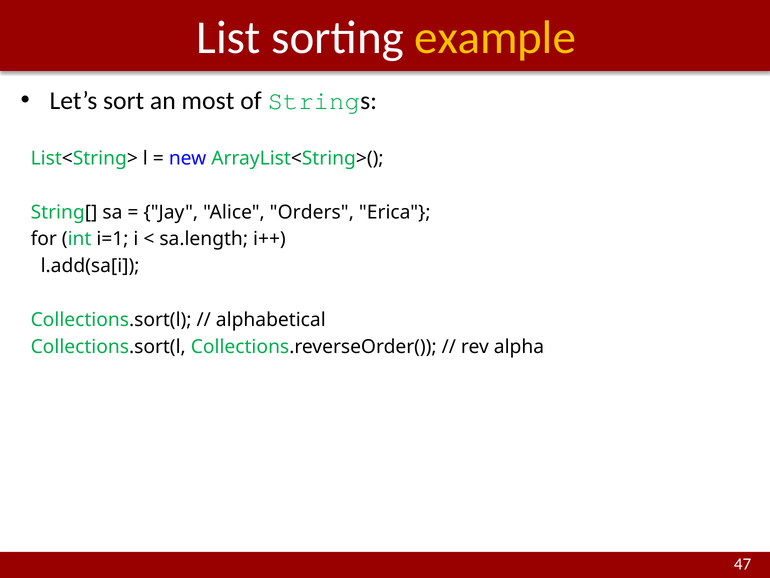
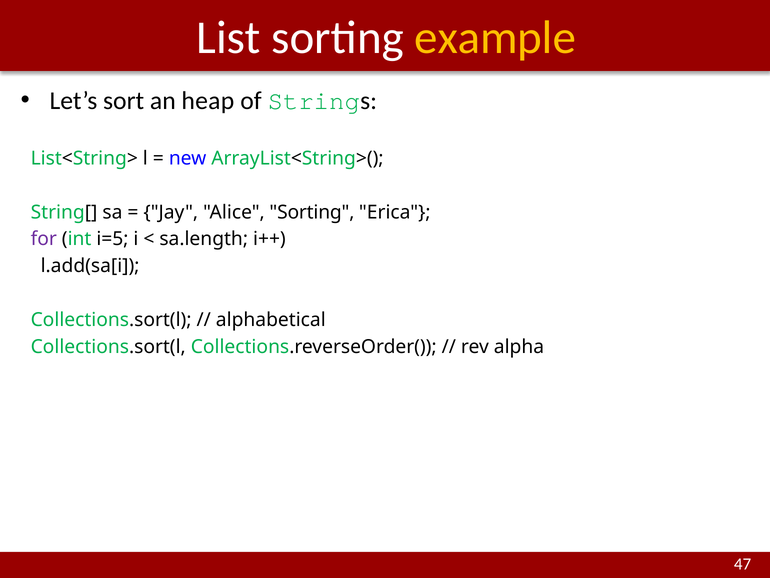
most: most -> heap
Alice Orders: Orders -> Sorting
for colour: black -> purple
i=1: i=1 -> i=5
